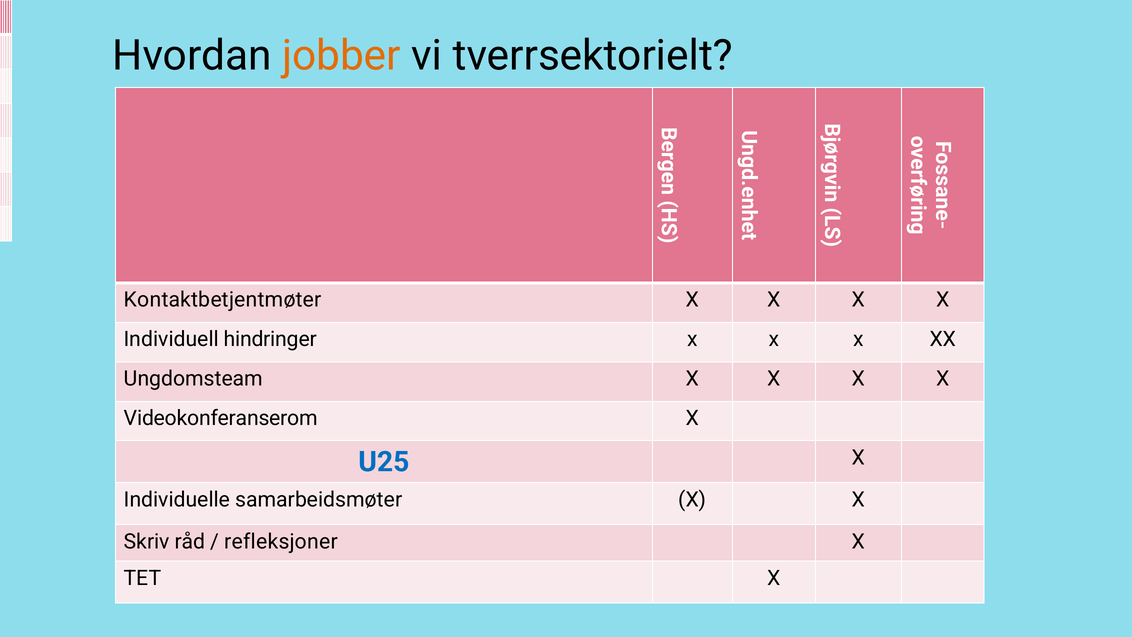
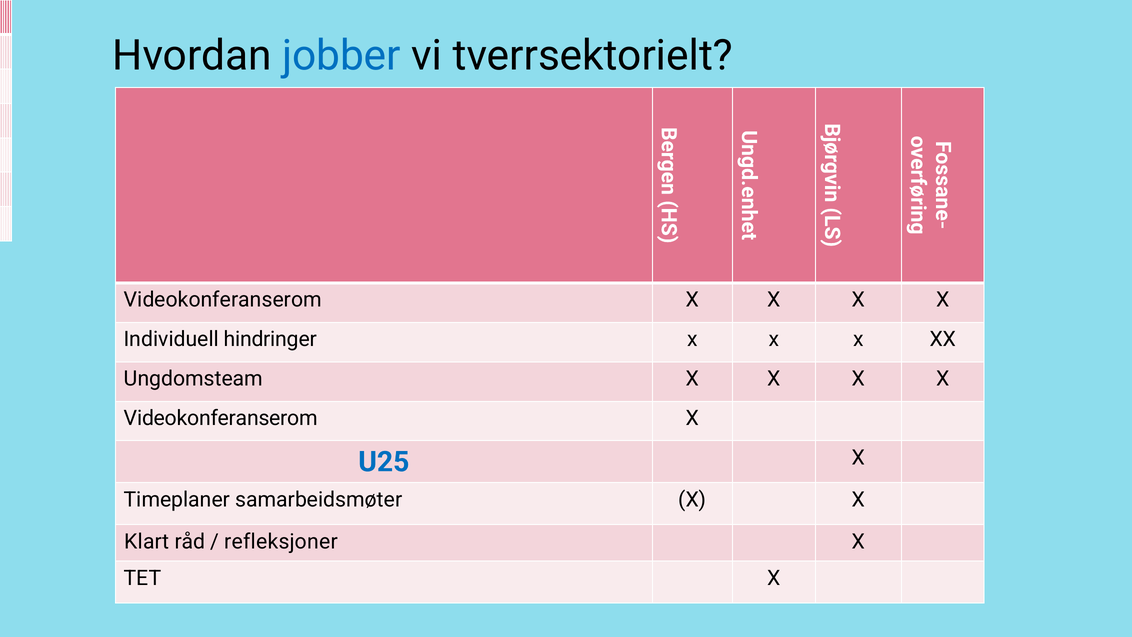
jobber colour: orange -> blue
Kontaktbetjentmøter at (223, 300): Kontaktbetjentmøter -> Videokonferanserom
Individuelle: Individuelle -> Timeplaner
Skriv: Skriv -> Klart
